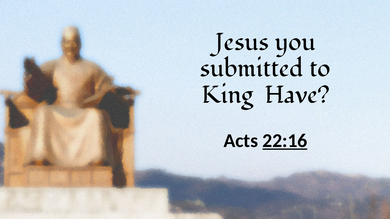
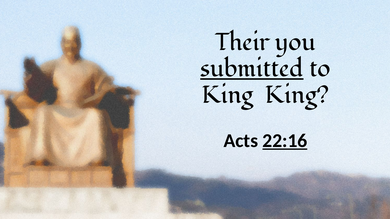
Jesus: Jesus -> Their
submitted underline: none -> present
King Have: Have -> King
